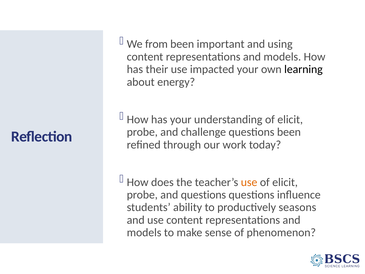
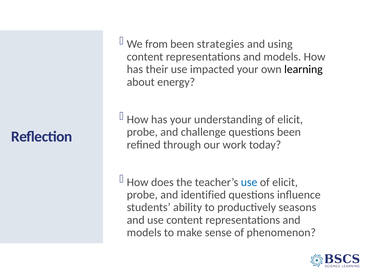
important: important -> strategies
use at (249, 182) colour: orange -> blue
and questions: questions -> identified
